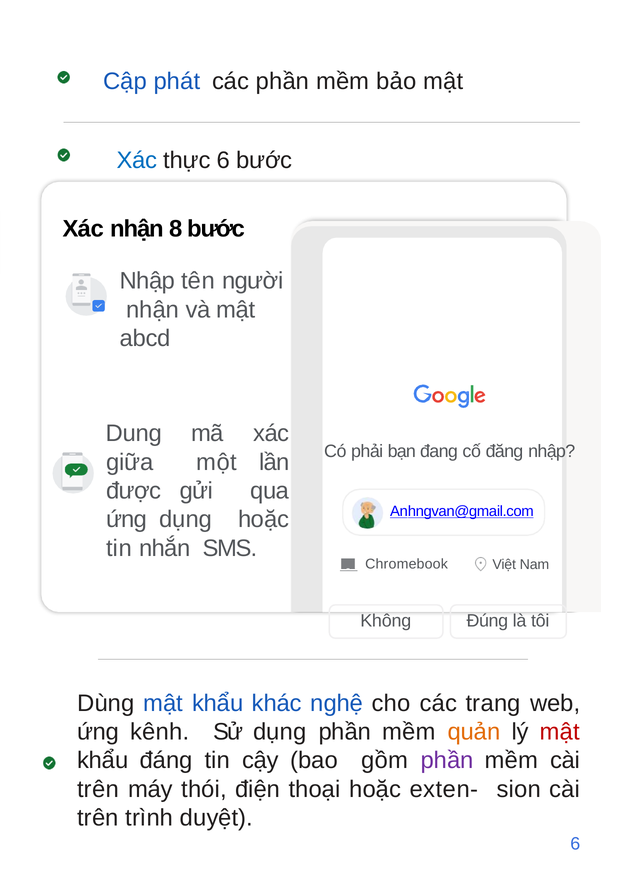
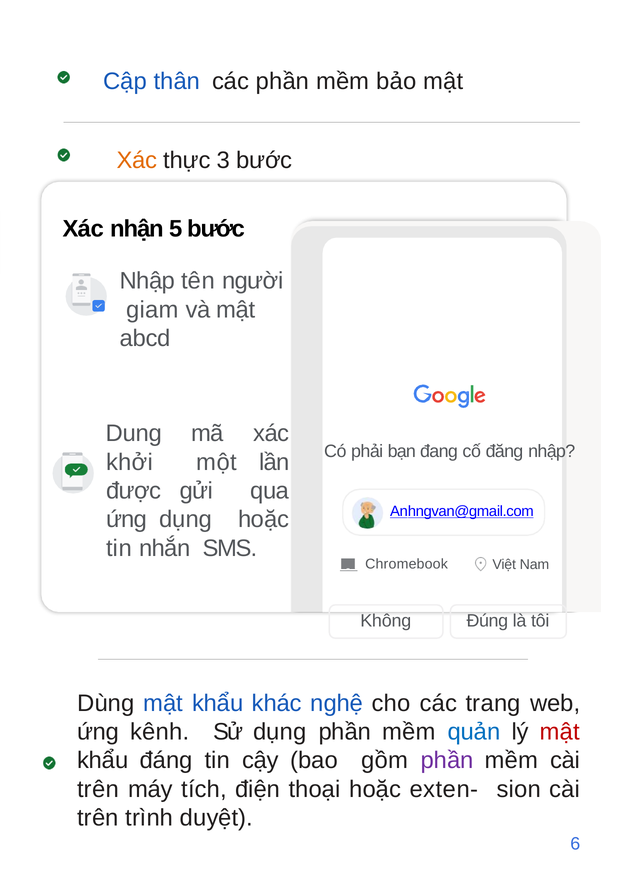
phát: phát -> thân
Xác at (137, 160) colour: blue -> orange
thực 6: 6 -> 3
8: 8 -> 5
nhận at (153, 310): nhận -> giam
giữa: giữa -> khởi
quản colour: orange -> blue
thói: thói -> tích
